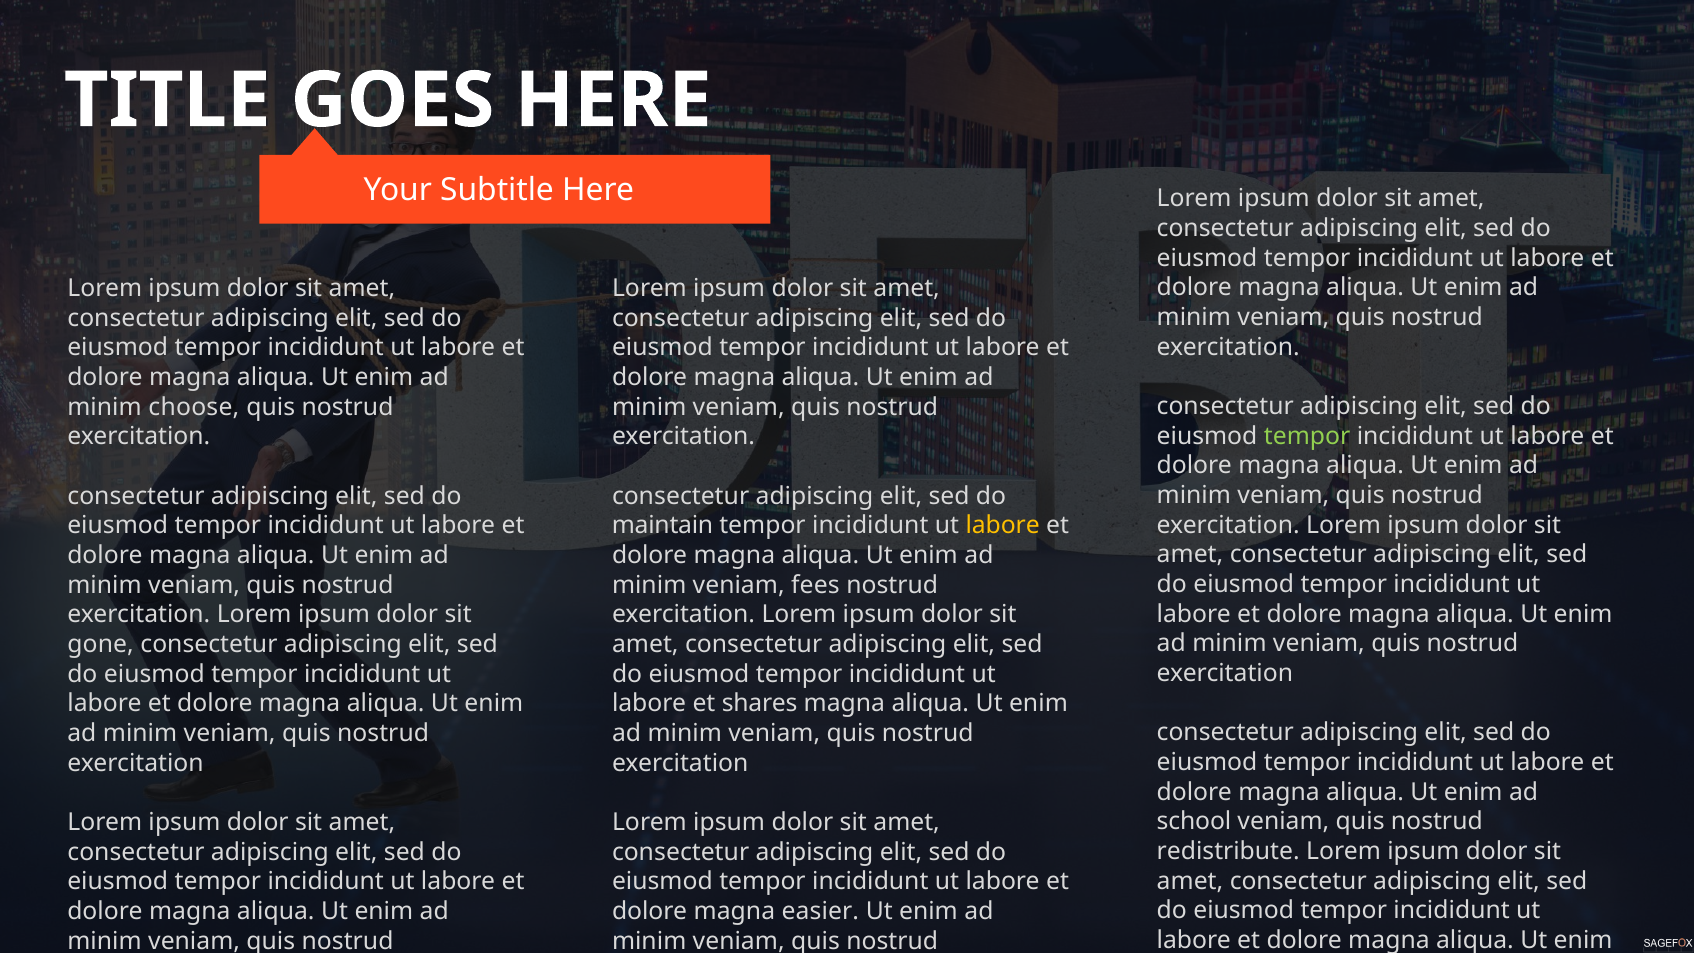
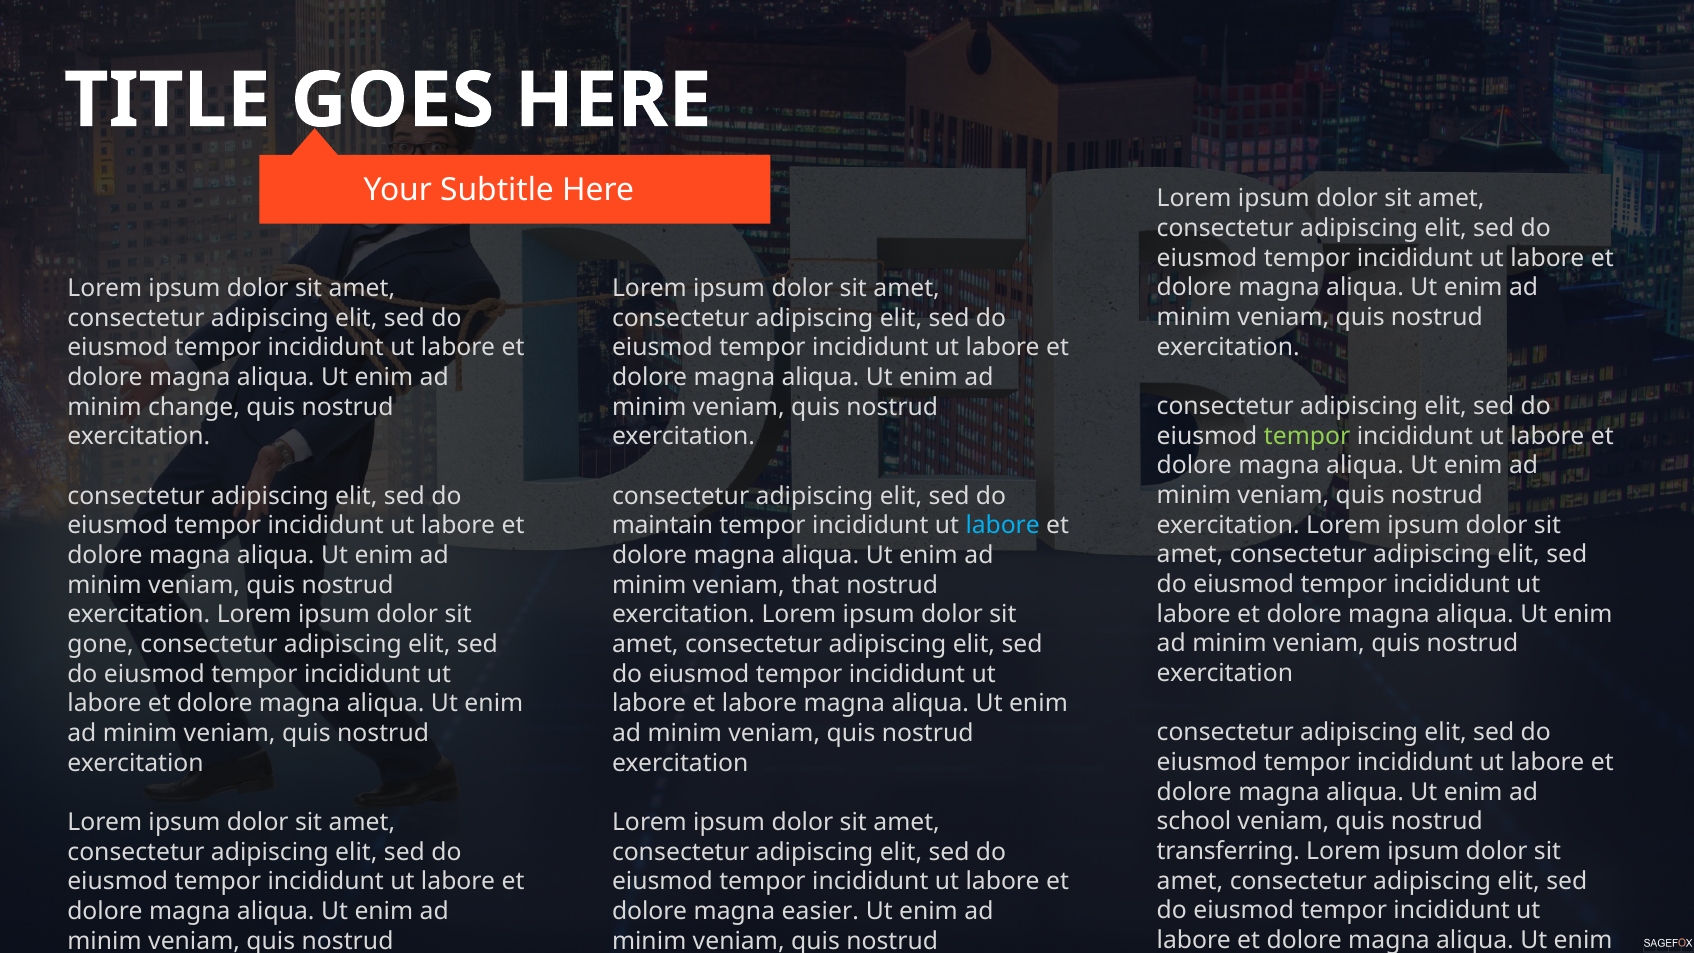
choose: choose -> change
labore at (1003, 526) colour: yellow -> light blue
fees: fees -> that
et shares: shares -> labore
redistribute: redistribute -> transferring
